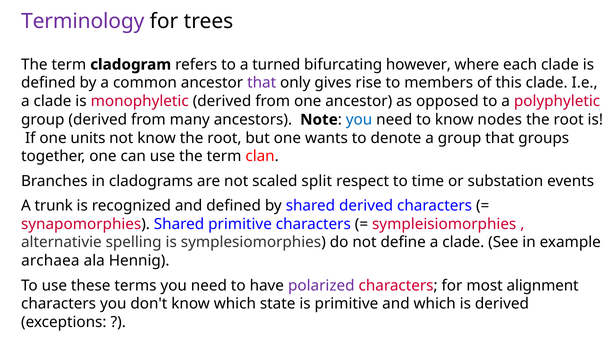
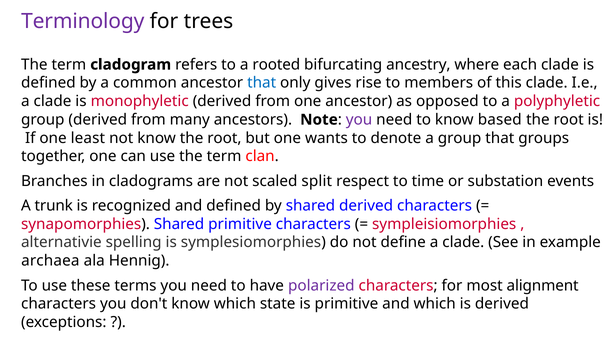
turned: turned -> rooted
however: however -> ancestry
that at (262, 83) colour: purple -> blue
you at (359, 120) colour: blue -> purple
nodes: nodes -> based
units: units -> least
